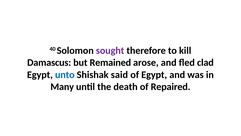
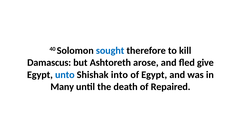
sought colour: purple -> blue
Remained: Remained -> Ashtoreth
clad: clad -> give
said: said -> into
